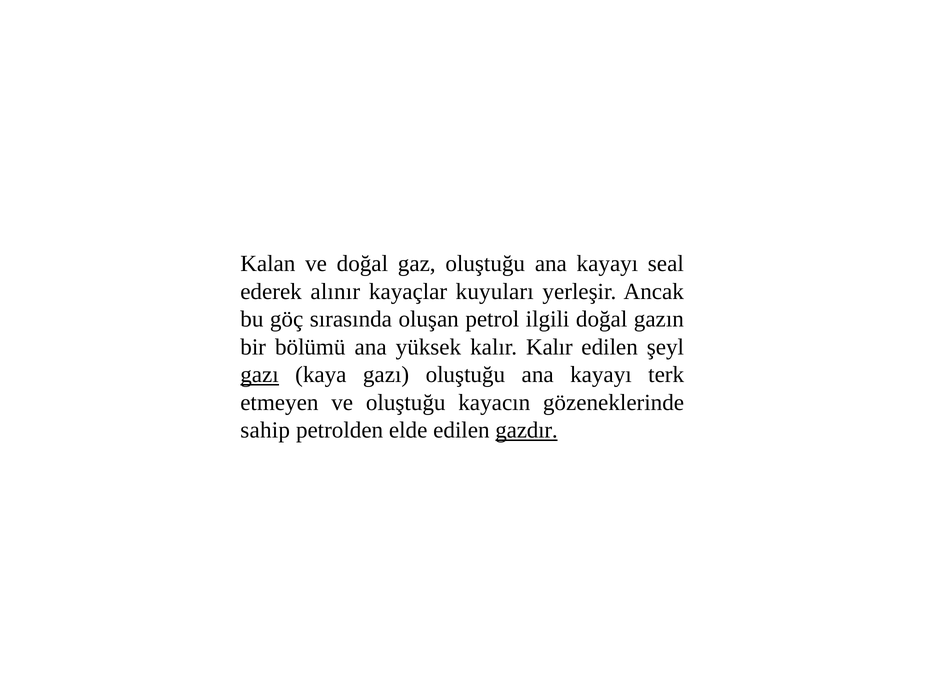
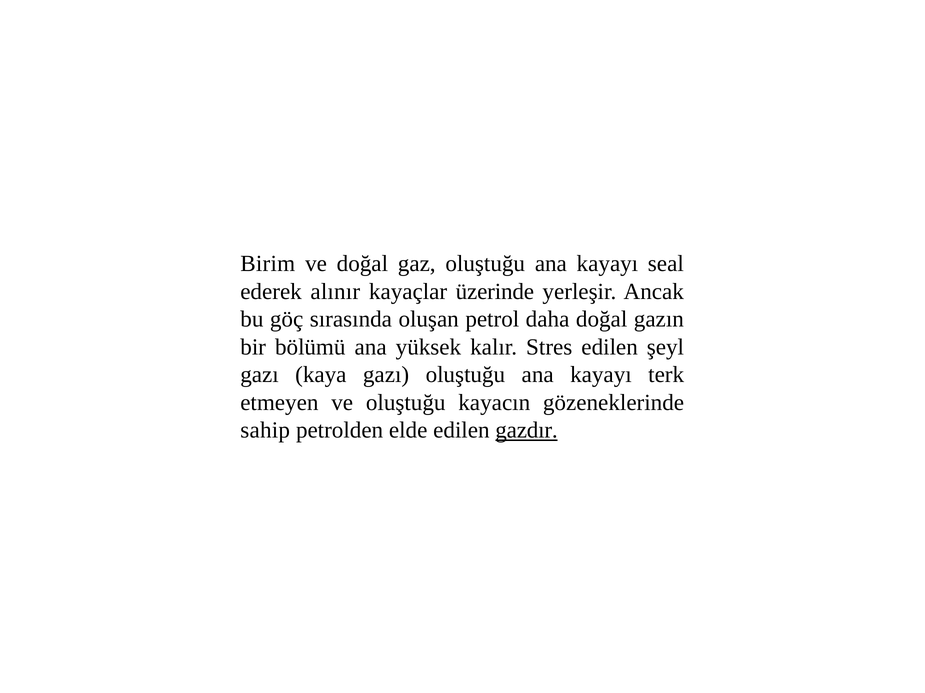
Kalan: Kalan -> Birim
kuyuları: kuyuları -> üzerinde
ilgili: ilgili -> daha
kalır Kalır: Kalır -> Stres
gazı at (260, 375) underline: present -> none
